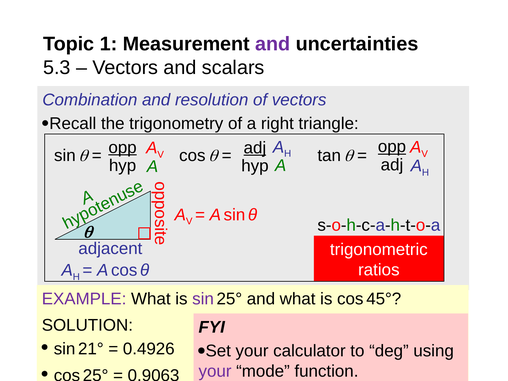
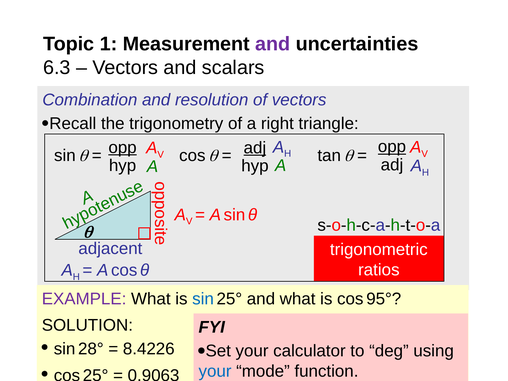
5.3: 5.3 -> 6.3
sin at (203, 299) colour: purple -> blue
45°: 45° -> 95°
21°: 21° -> 28°
0.4926: 0.4926 -> 8.4226
your at (215, 371) colour: purple -> blue
